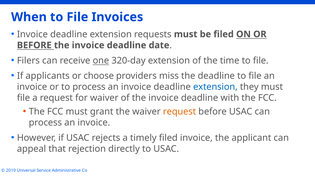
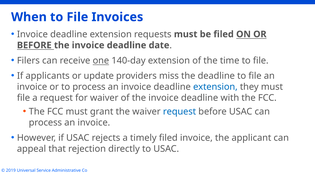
320-day: 320-day -> 140-day
choose: choose -> update
request at (179, 112) colour: orange -> blue
